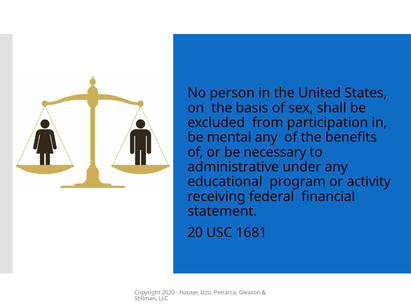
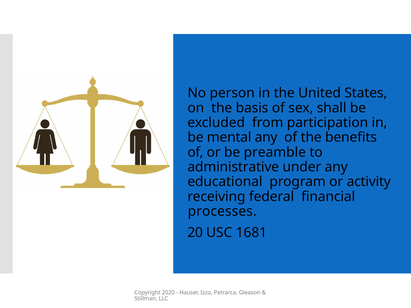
necessary: necessary -> preamble
statement: statement -> processes
